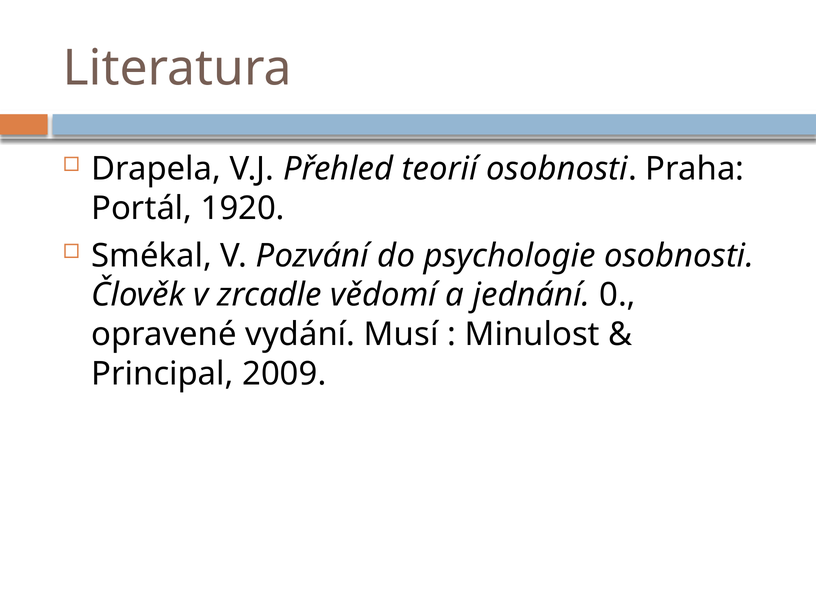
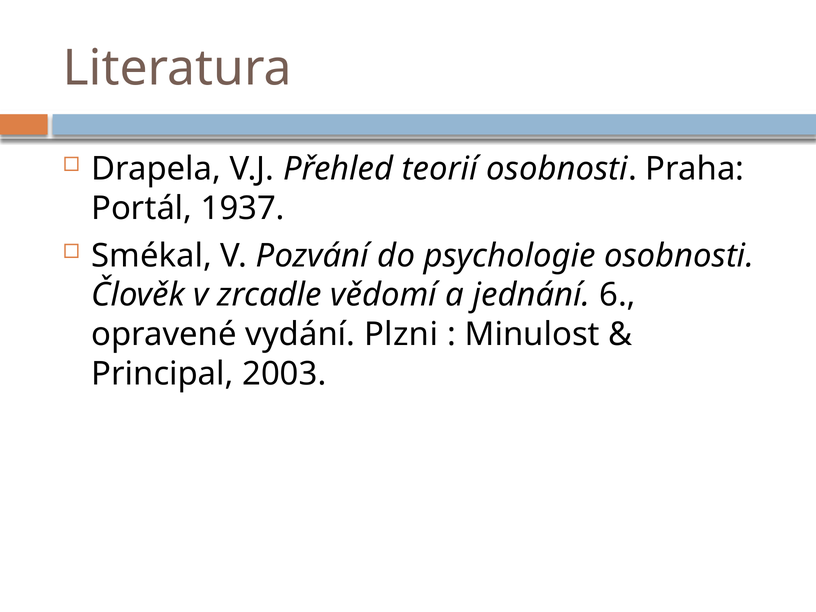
1920: 1920 -> 1937
0: 0 -> 6
Musí: Musí -> Plzni
2009: 2009 -> 2003
